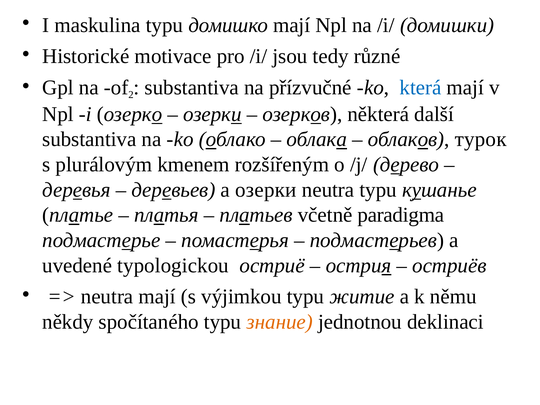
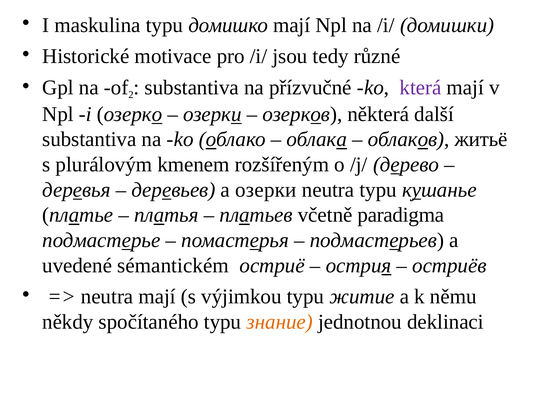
která colour: blue -> purple
турок: турок -> житьё
typologickou: typologickou -> sémantickém
